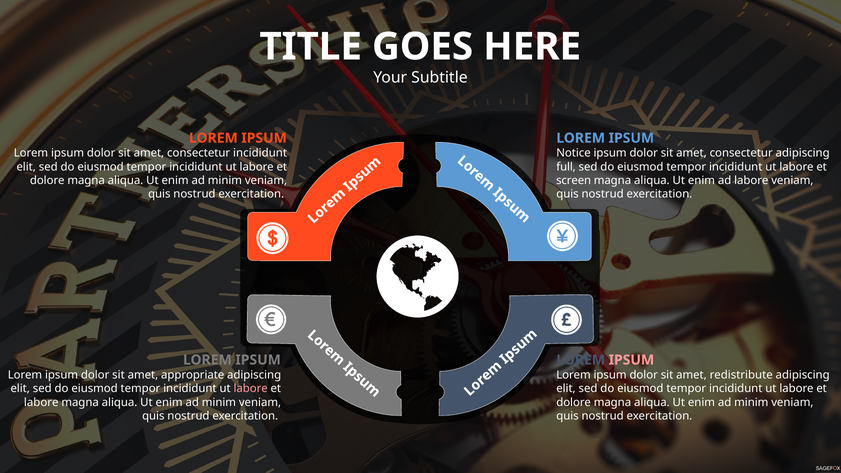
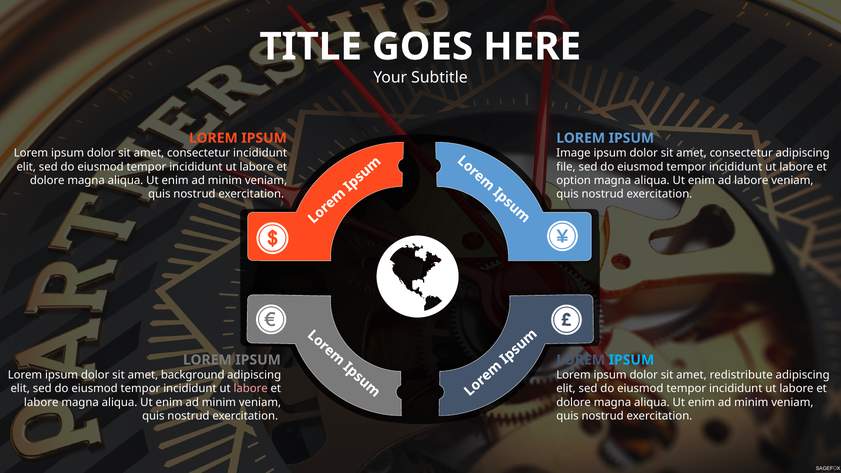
Notice: Notice -> Image
full: full -> file
screen: screen -> option
IPSUM at (631, 360) colour: pink -> light blue
appropriate: appropriate -> background
